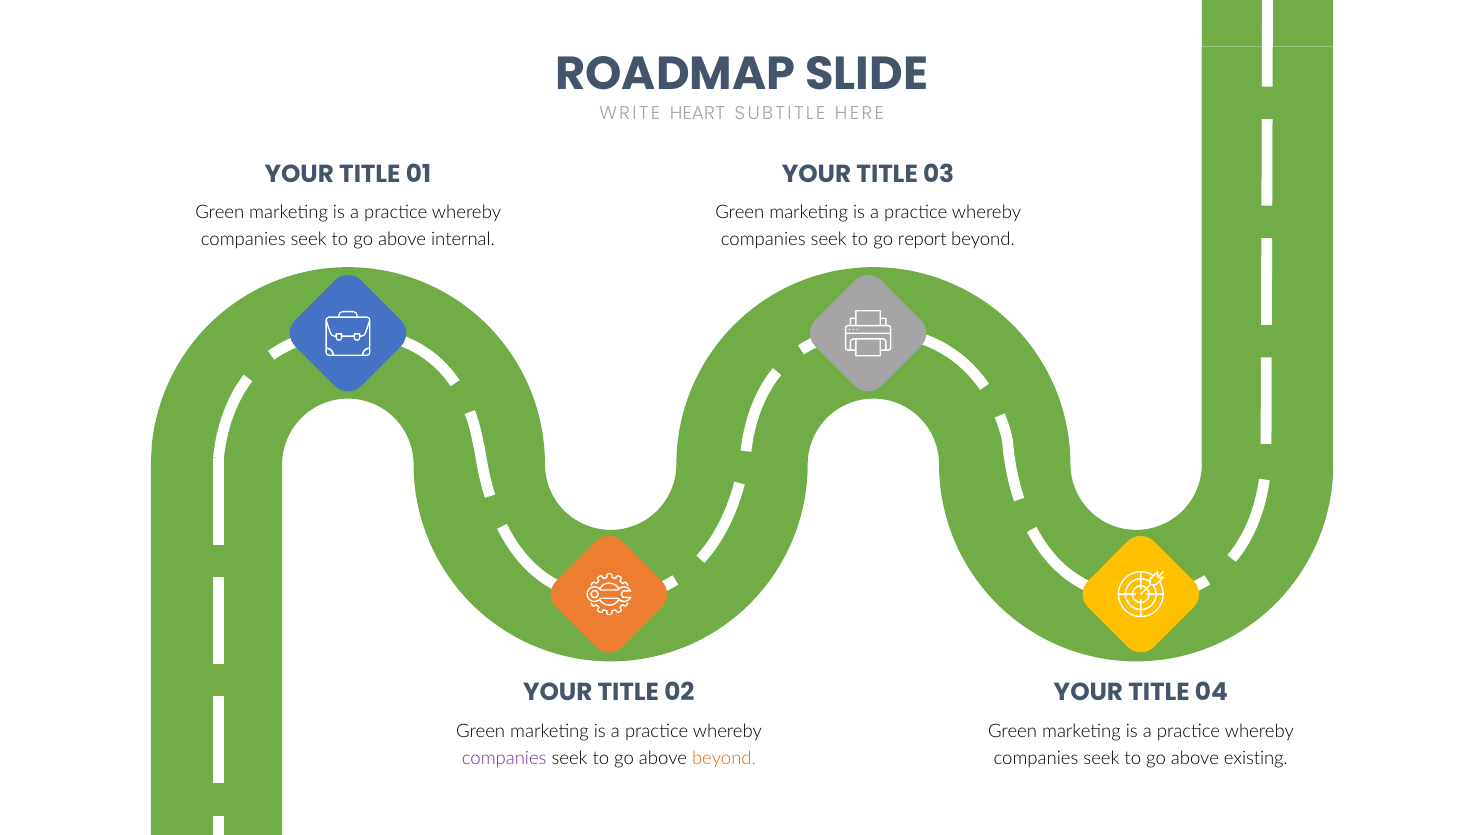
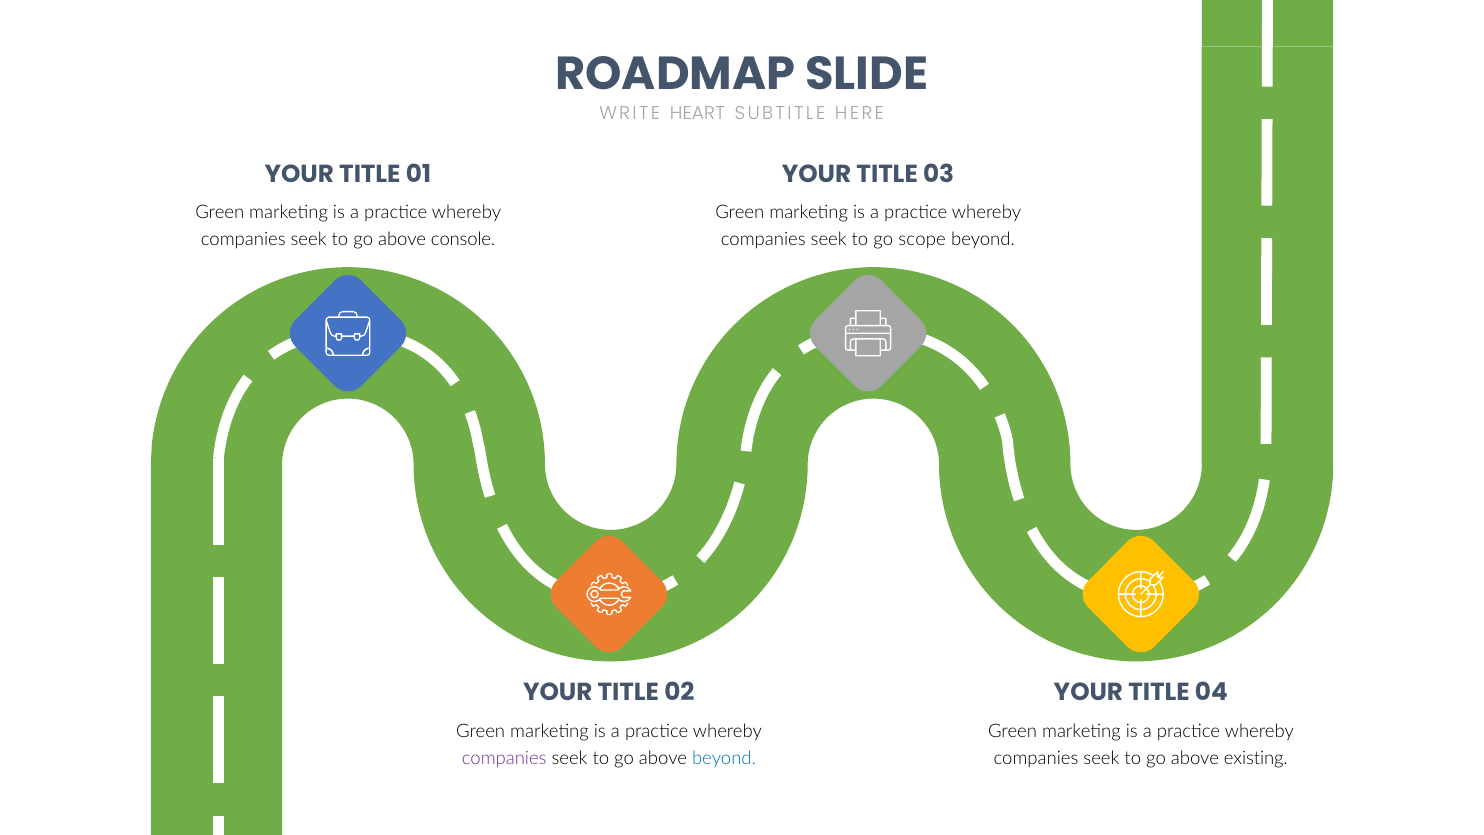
internal: internal -> console
report: report -> scope
beyond at (724, 758) colour: orange -> blue
